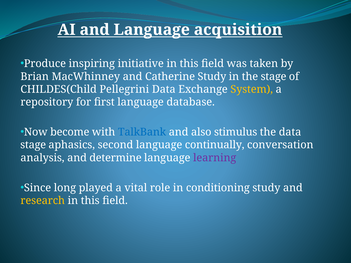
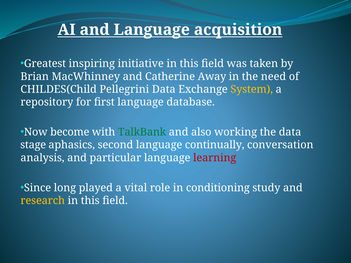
Produce: Produce -> Greatest
Catherine Study: Study -> Away
the stage: stage -> need
TalkBank colour: blue -> green
stimulus: stimulus -> working
determine: determine -> particular
learning colour: purple -> red
